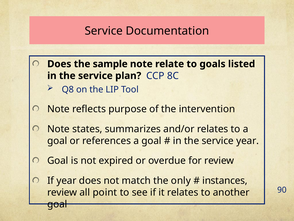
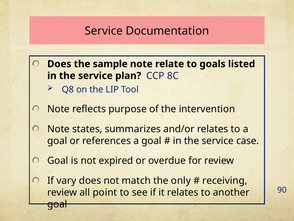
service year: year -> case
If year: year -> vary
instances: instances -> receiving
